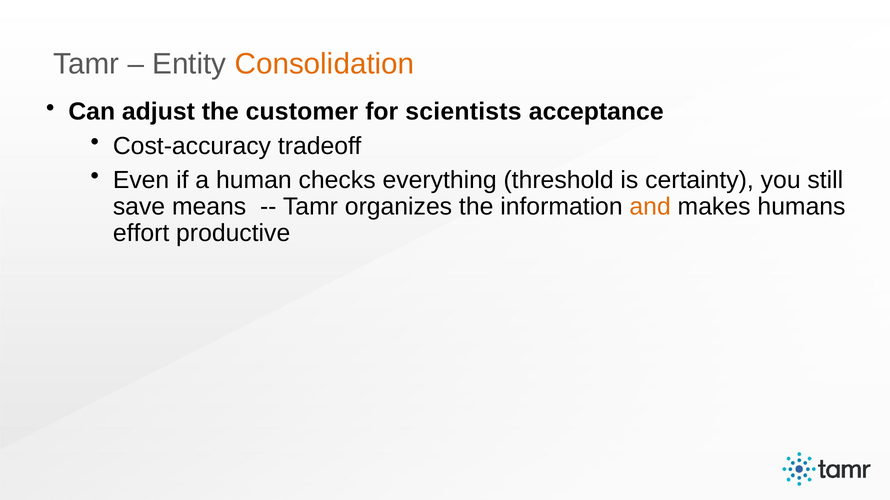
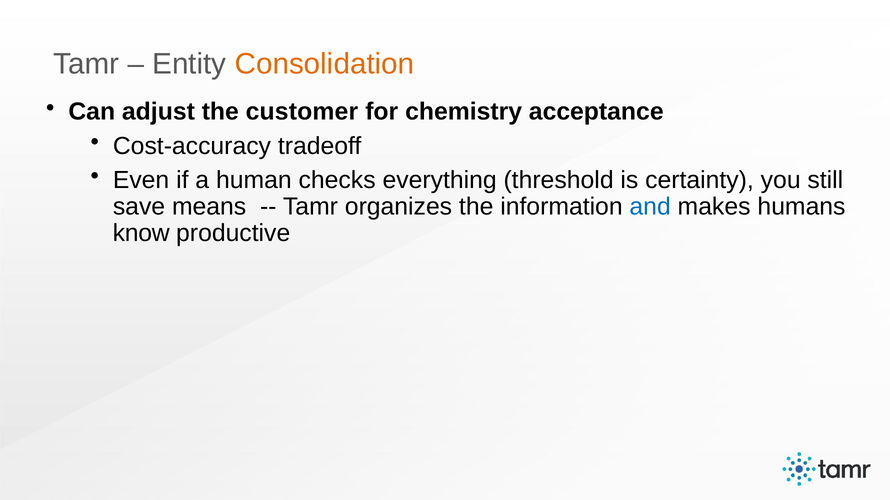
scientists: scientists -> chemistry
and colour: orange -> blue
effort: effort -> know
